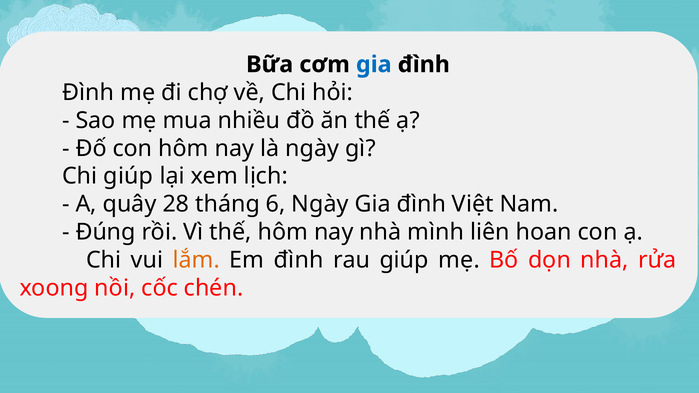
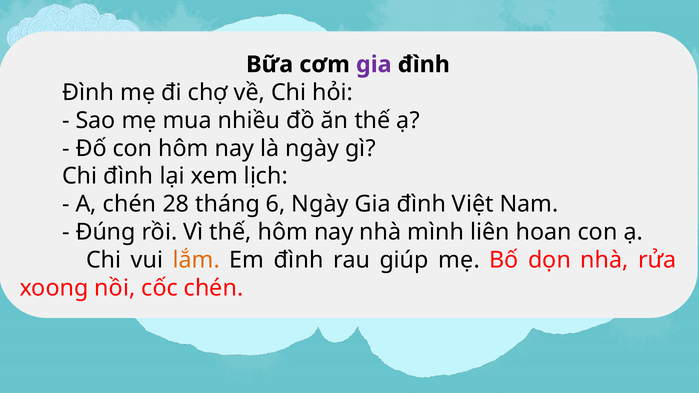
gia at (374, 64) colour: blue -> purple
Chi giúp: giúp -> đình
A quây: quây -> chén
